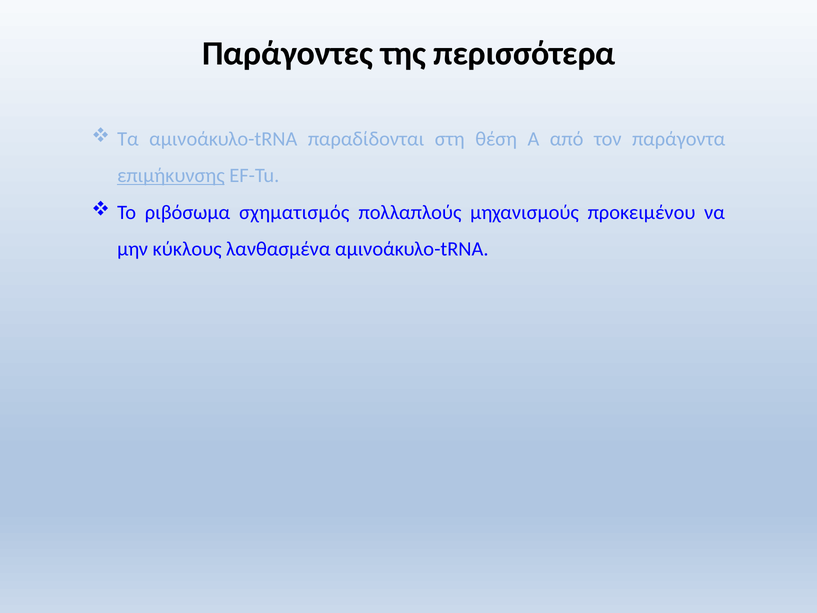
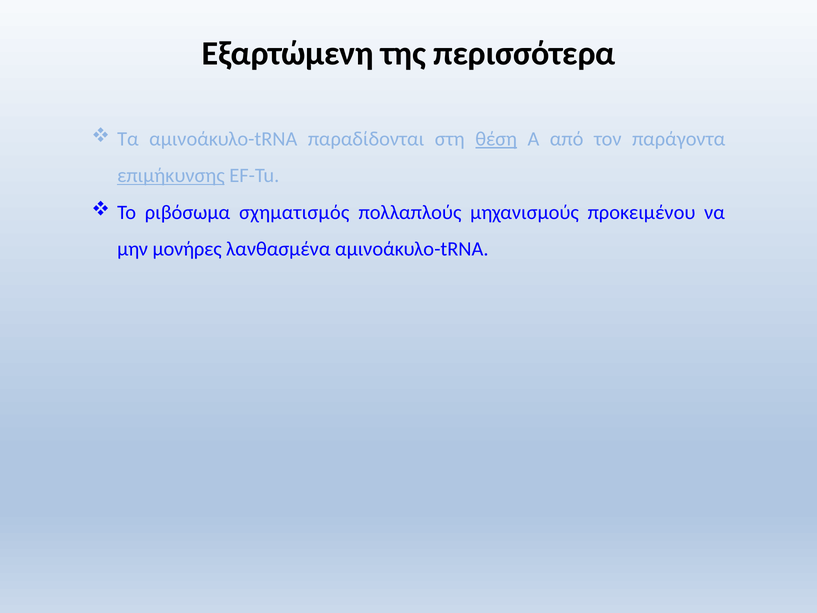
Παράγοντες: Παράγοντες -> Εξαρτώμενη
θέση underline: none -> present
κύκλους: κύκλους -> μονήρες
